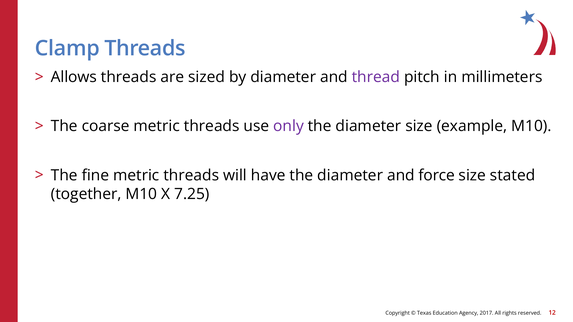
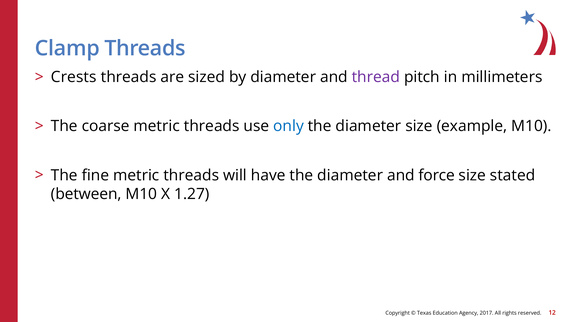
Allows: Allows -> Crests
only colour: purple -> blue
together: together -> between
7.25: 7.25 -> 1.27
